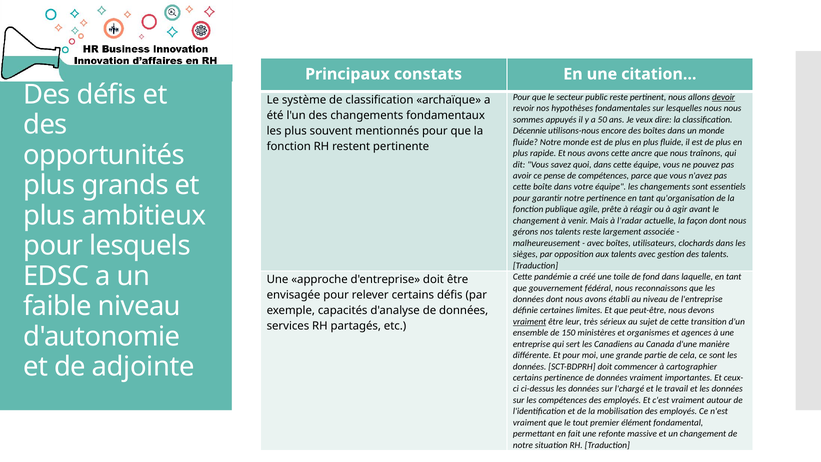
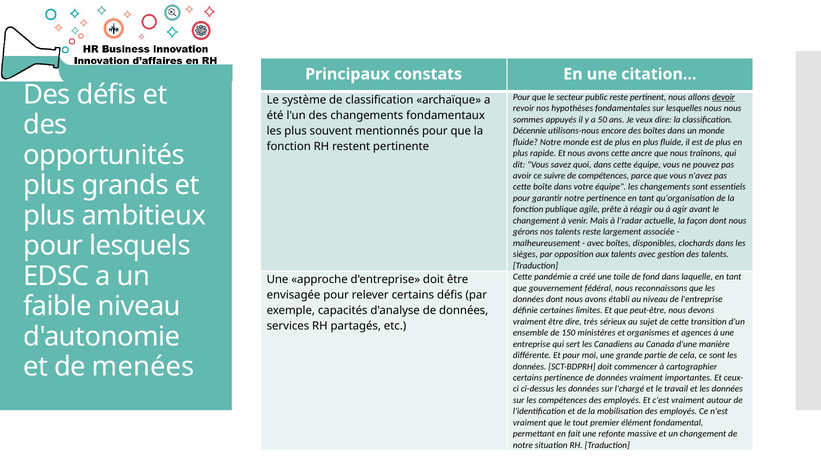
pense: pense -> suivre
utilisateurs: utilisateurs -> disponibles
vraiment at (530, 322) underline: present -> none
être leur: leur -> dire
adjointe: adjointe -> menées
